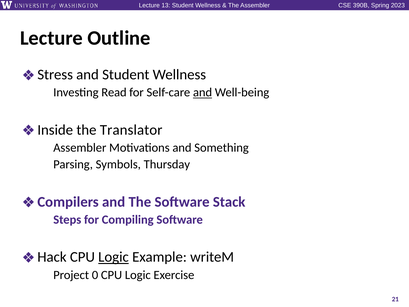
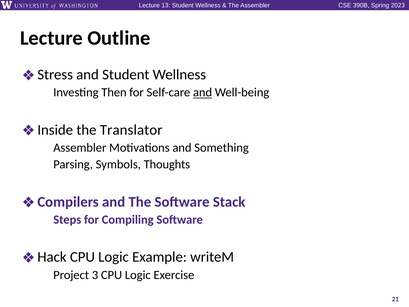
Read: Read -> Then
Thursday: Thursday -> Thoughts
Logic at (114, 257) underline: present -> none
0: 0 -> 3
